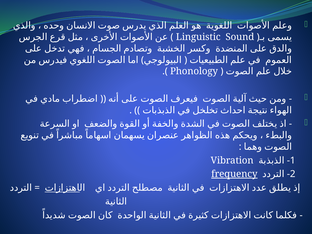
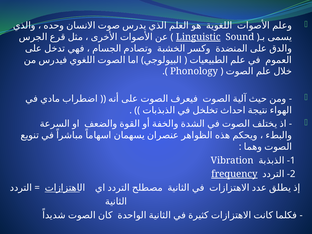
Linguistic underline: none -> present
